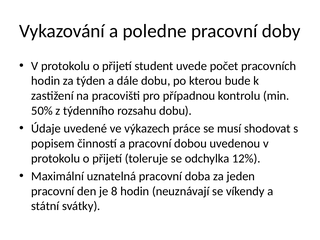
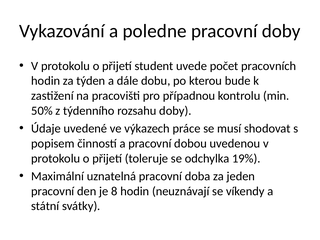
rozsahu dobu: dobu -> doby
12%: 12% -> 19%
